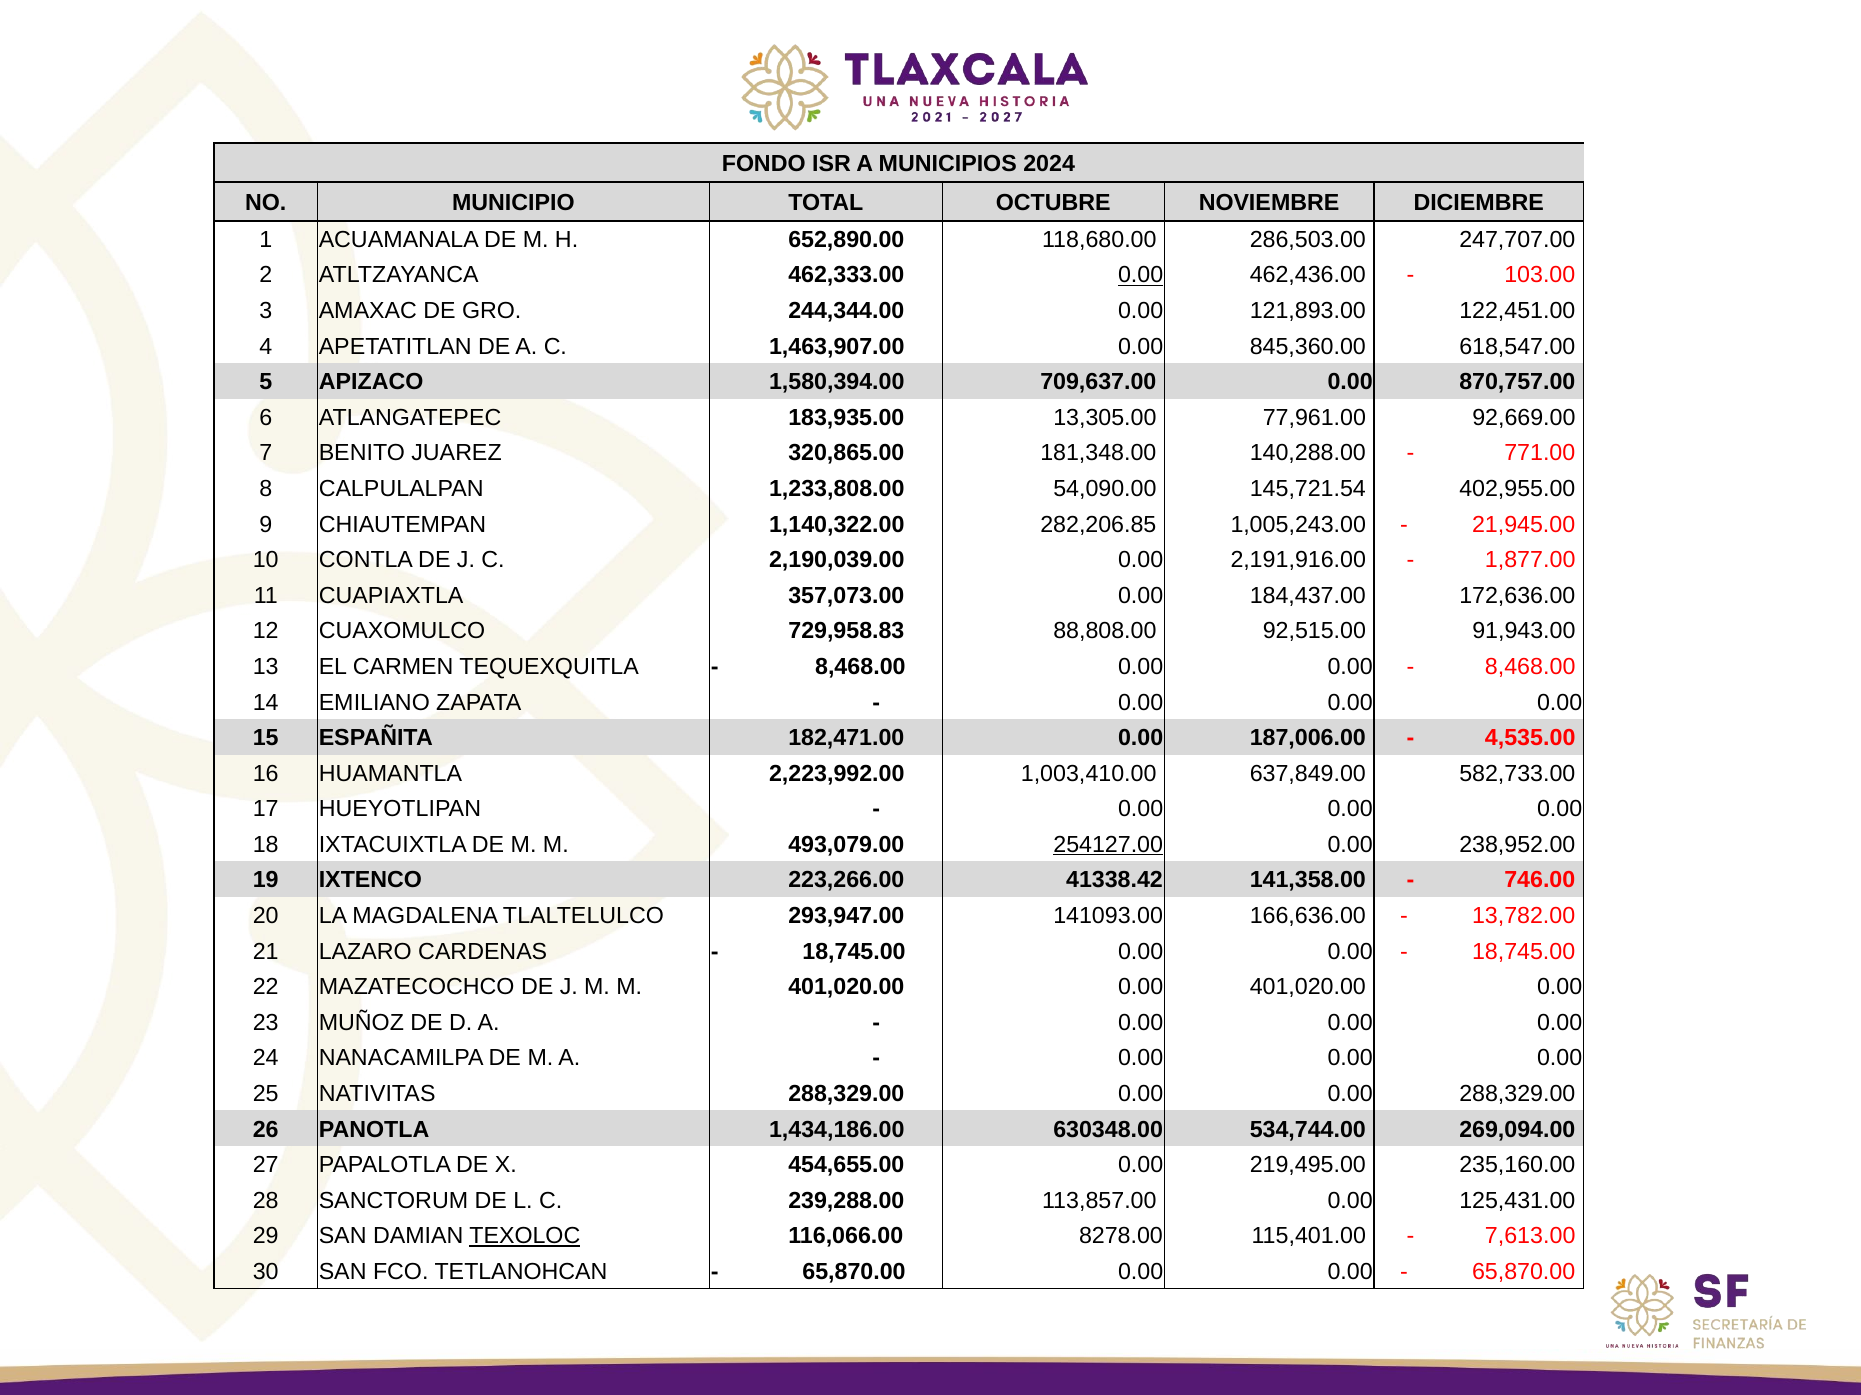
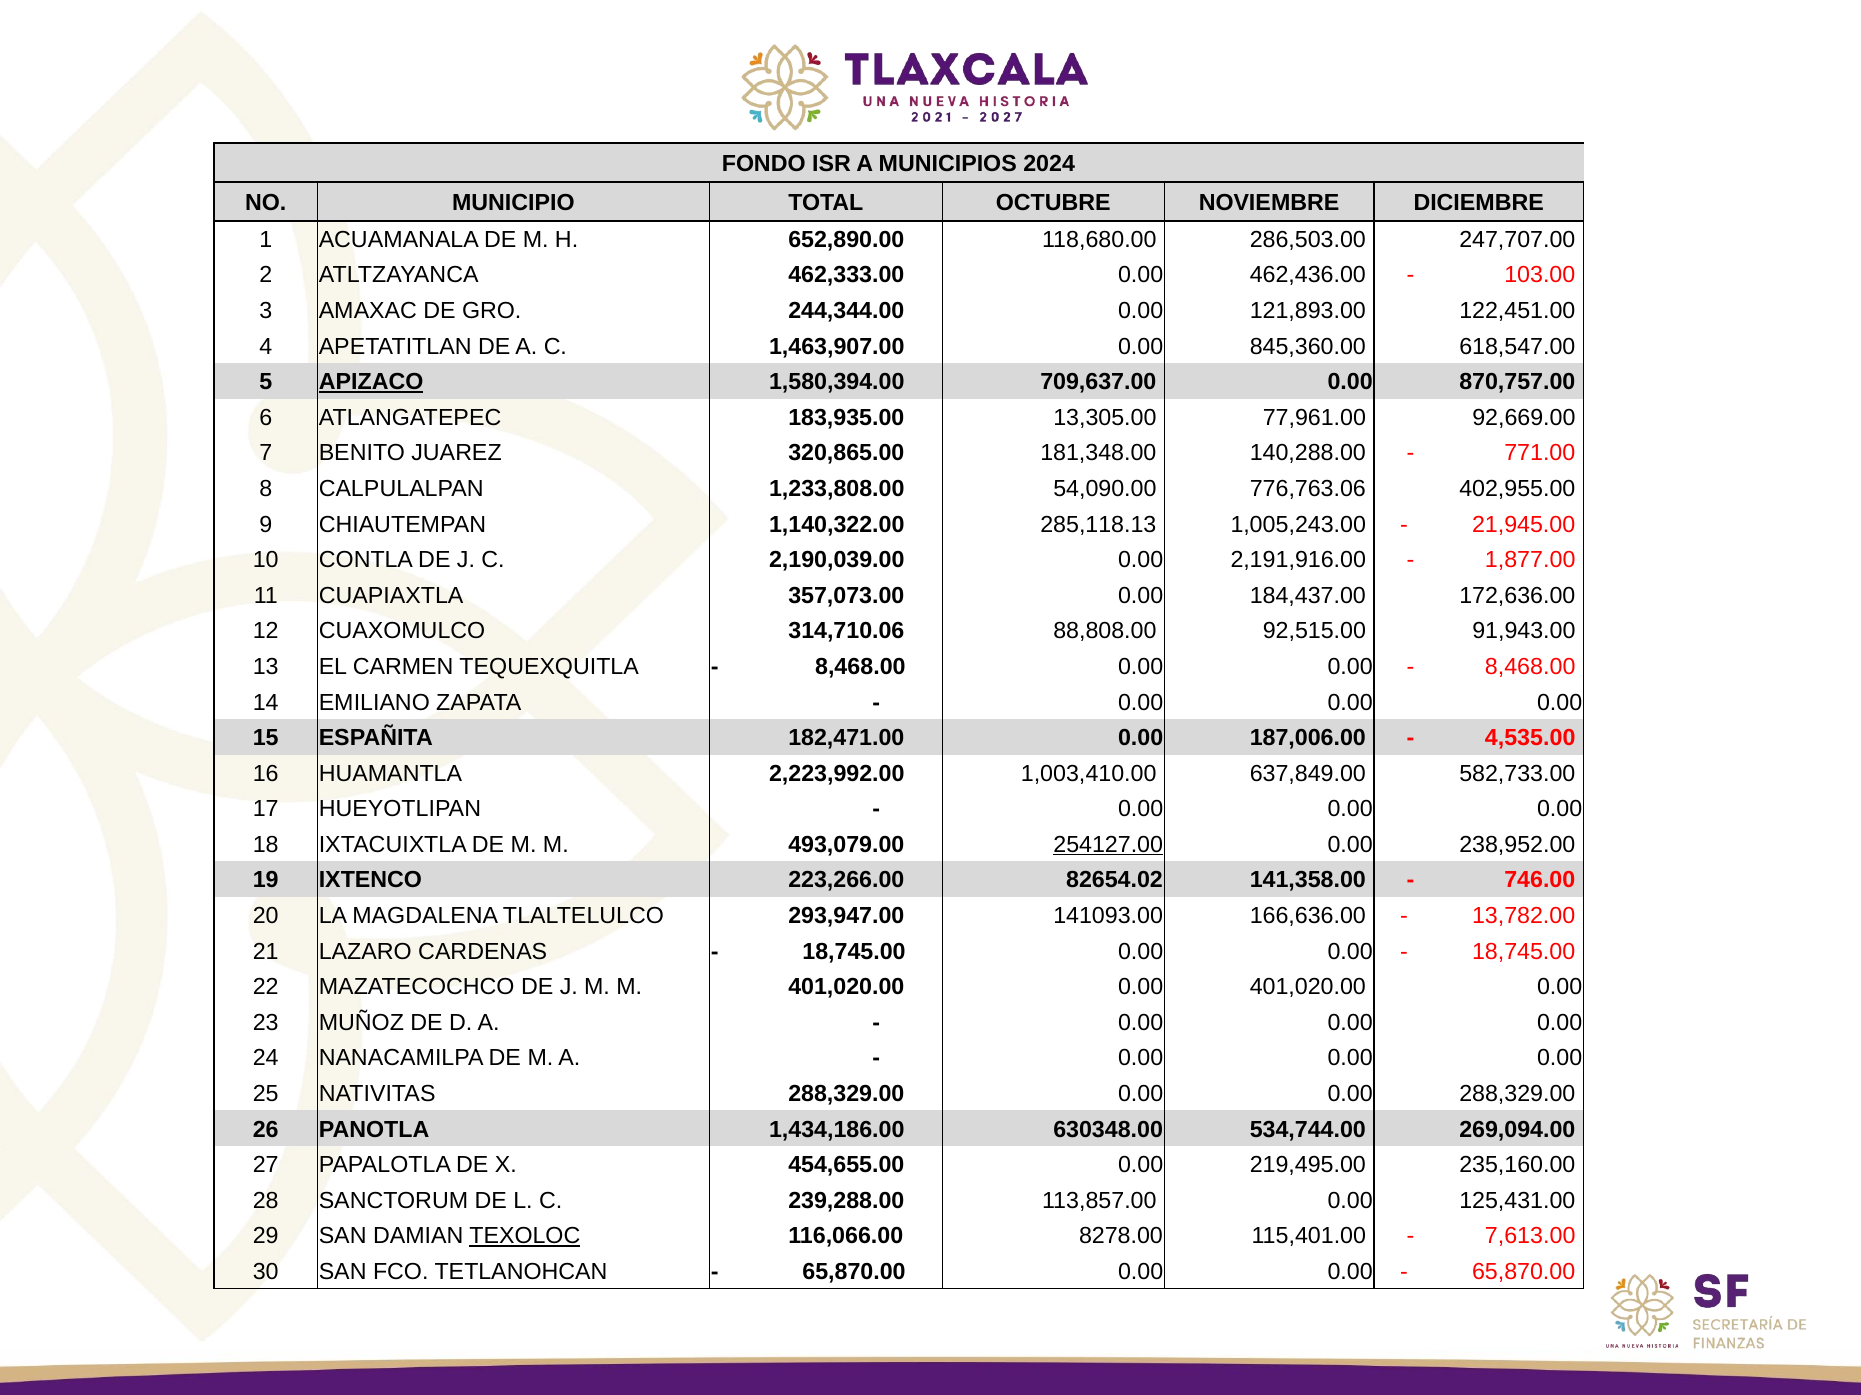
0.00 at (1141, 275) underline: present -> none
APIZACO underline: none -> present
145,721.54: 145,721.54 -> 776,763.06
282,206.85: 282,206.85 -> 285,118.13
729,958.83: 729,958.83 -> 314,710.06
41338.42: 41338.42 -> 82654.02
